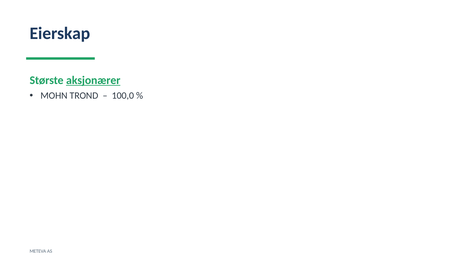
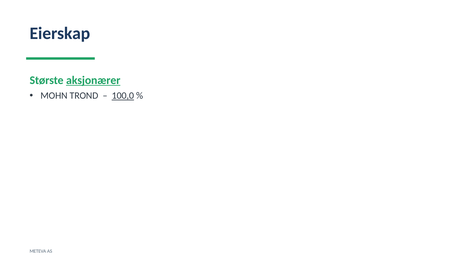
100,0 underline: none -> present
